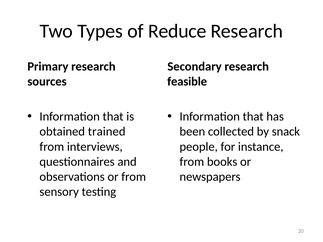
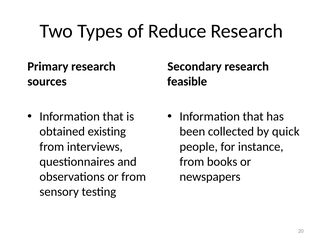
trained: trained -> existing
snack: snack -> quick
